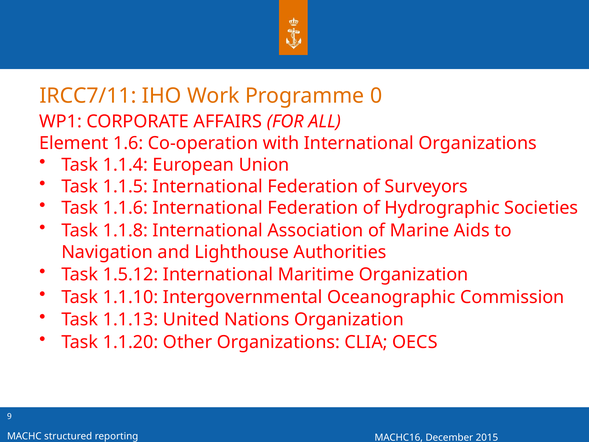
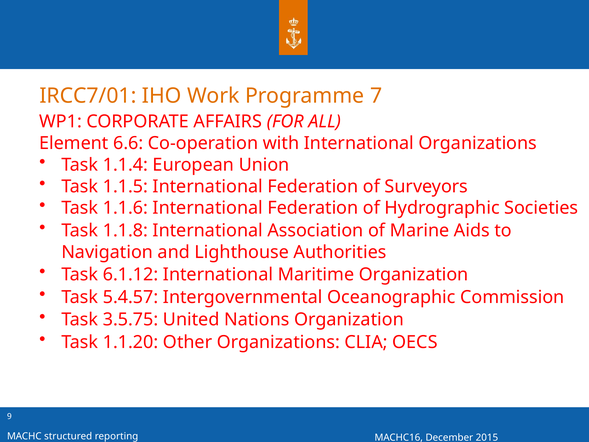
IRCC7/11: IRCC7/11 -> IRCC7/01
0: 0 -> 7
1.6: 1.6 -> 6.6
1.5.12: 1.5.12 -> 6.1.12
1.1.10: 1.1.10 -> 5.4.57
1.1.13: 1.1.13 -> 3.5.75
